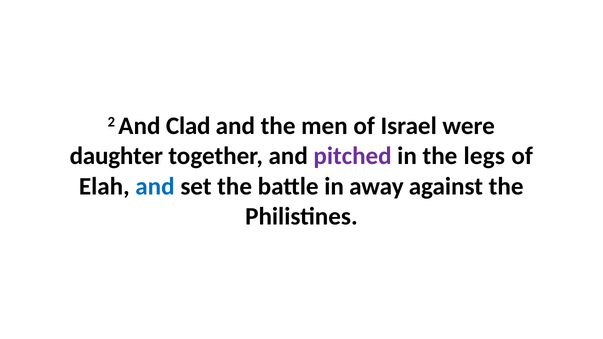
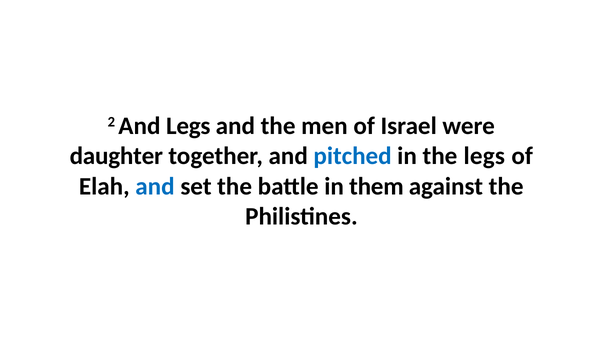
And Clad: Clad -> Legs
pitched colour: purple -> blue
away: away -> them
